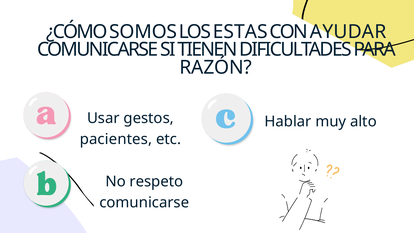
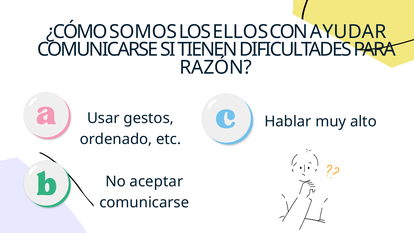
ESTAS: ESTAS -> ELLOS
pacientes: pacientes -> ordenado
respeto: respeto -> aceptar
